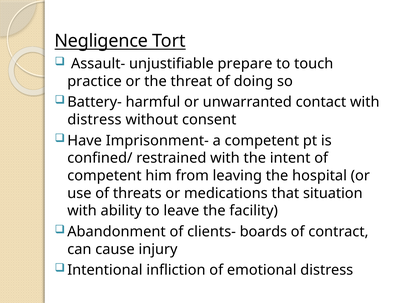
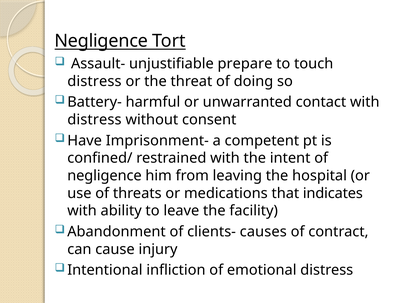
practice at (95, 81): practice -> distress
competent at (104, 176): competent -> negligence
situation: situation -> indicates
boards: boards -> causes
